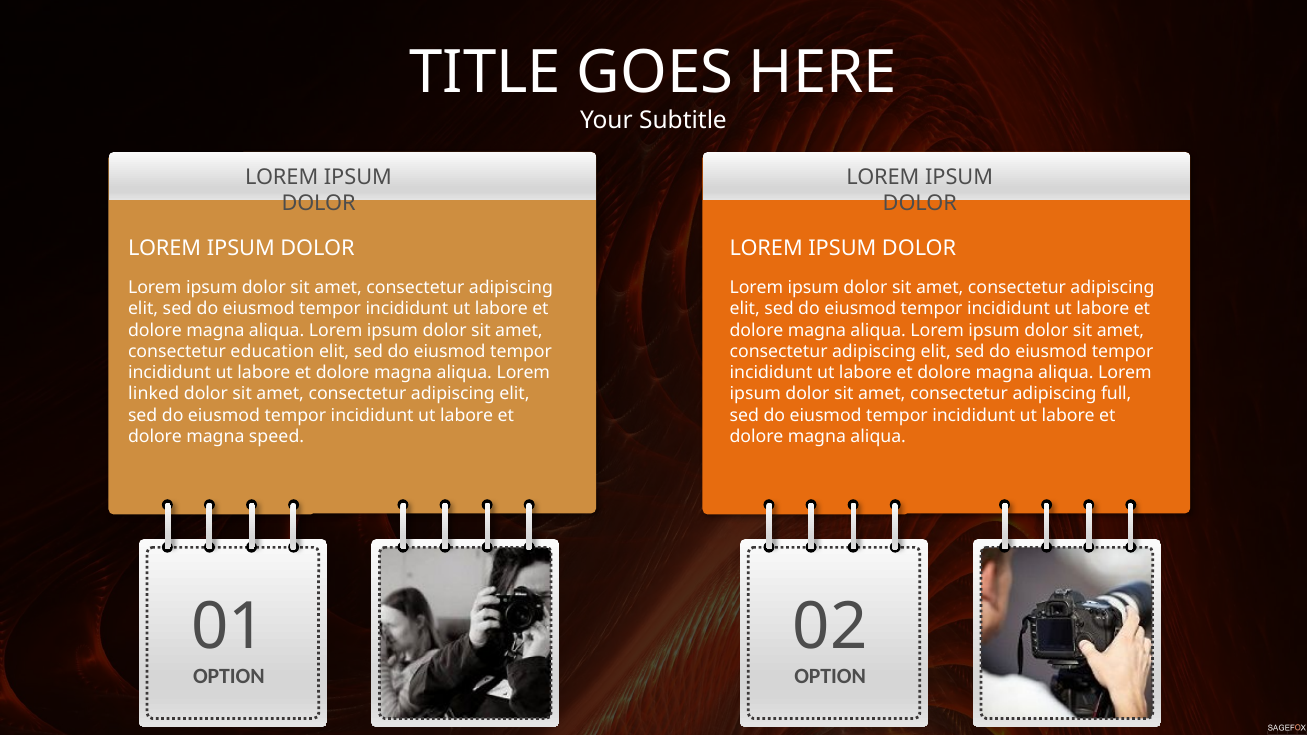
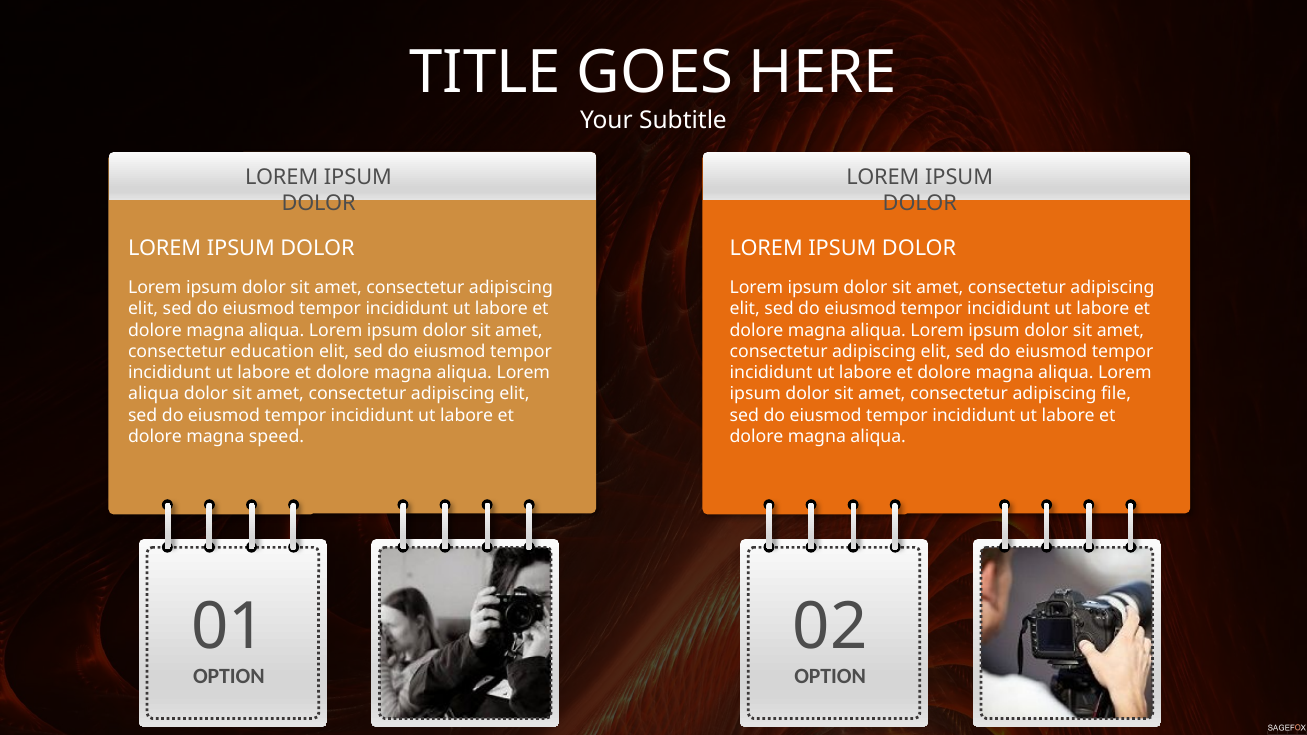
linked at (154, 394): linked -> aliqua
full: full -> file
